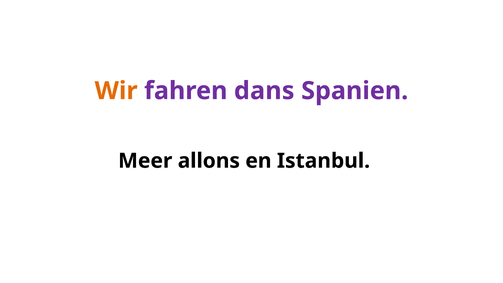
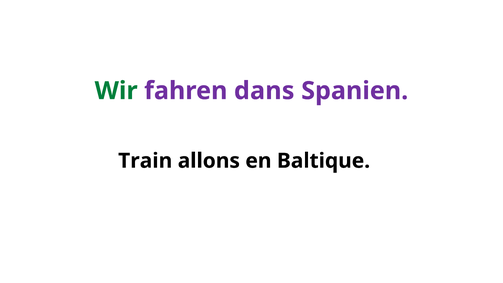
Wir colour: orange -> green
Meer: Meer -> Train
Istanbul: Istanbul -> Baltique
